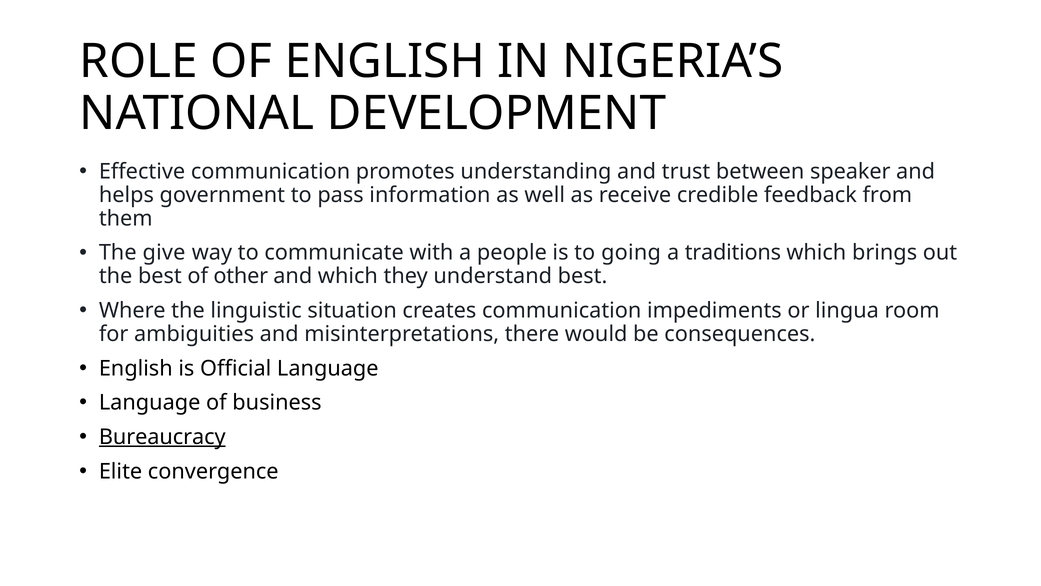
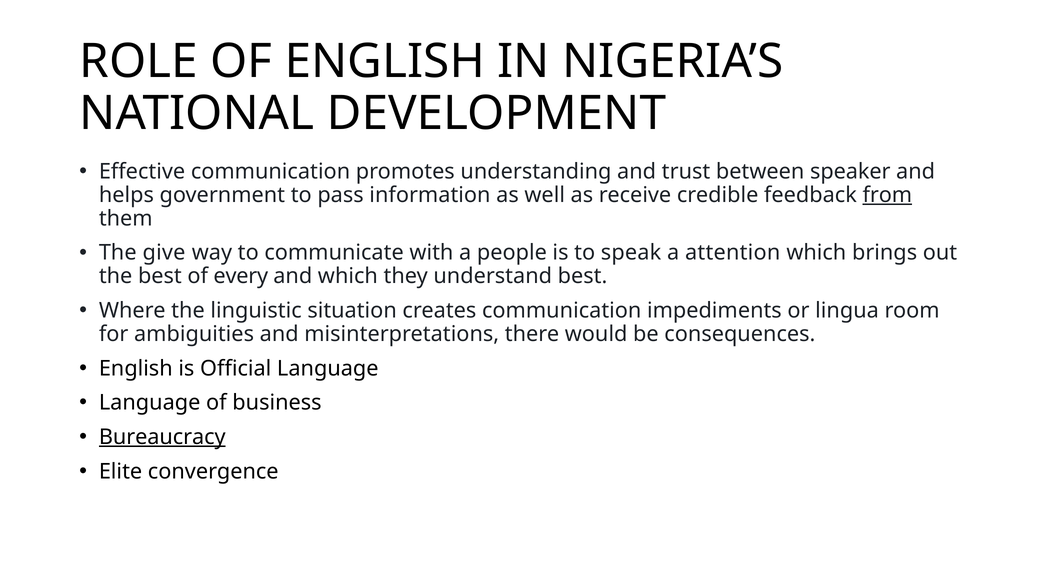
from underline: none -> present
going: going -> speak
traditions: traditions -> attention
other: other -> every
